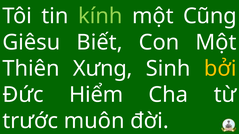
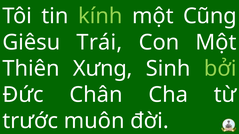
Biết: Biết -> Trái
bởi colour: yellow -> light green
Hiểm: Hiểm -> Chân
